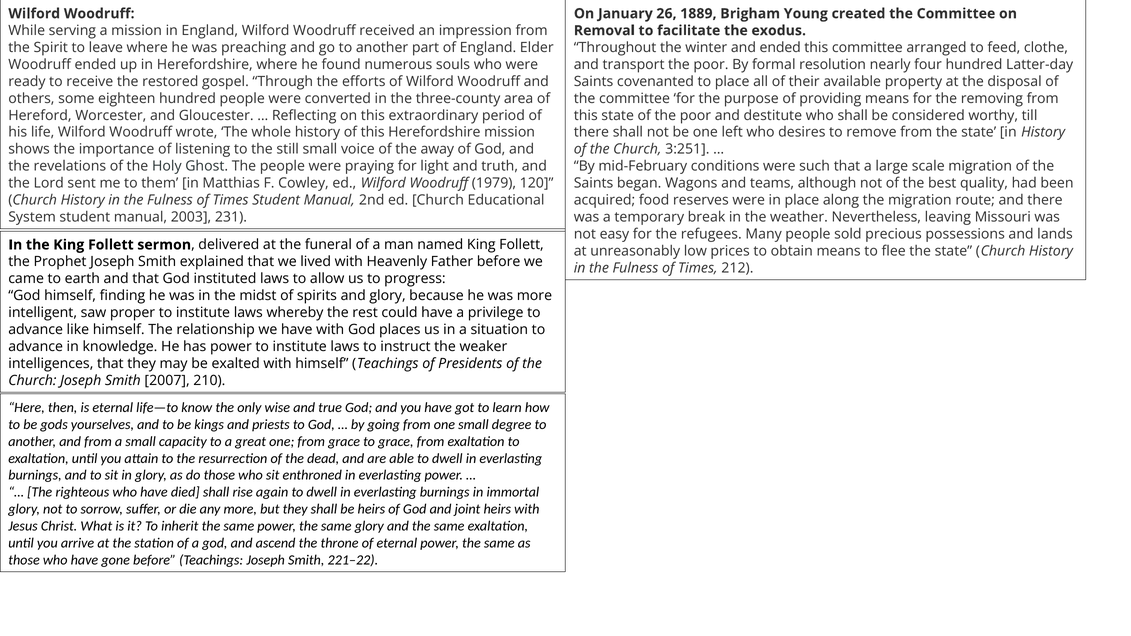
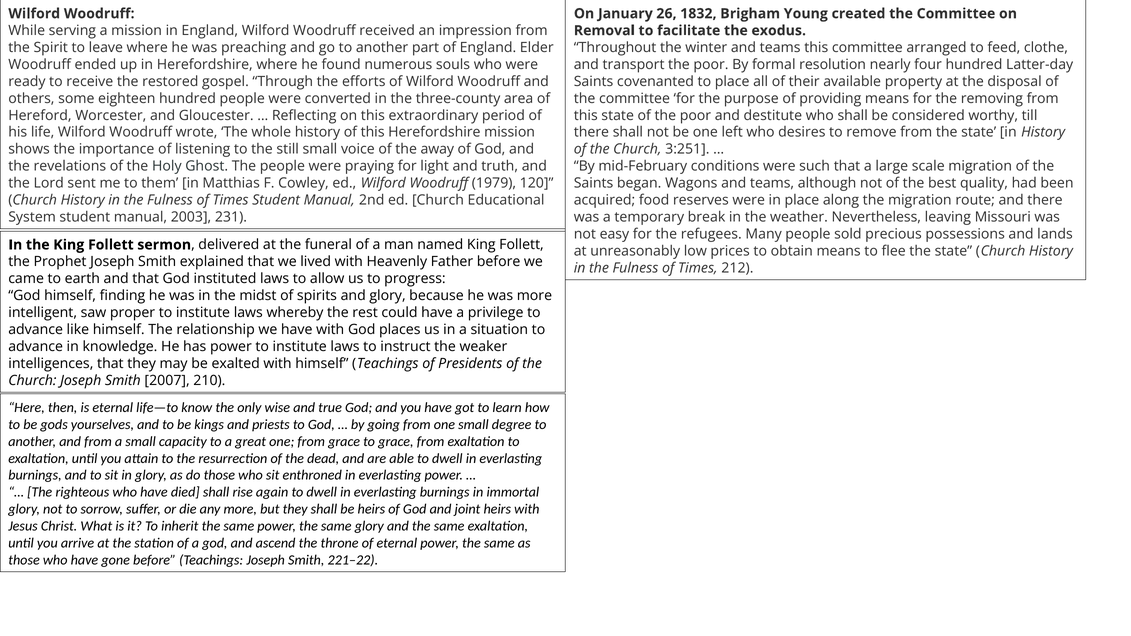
1889: 1889 -> 1832
winter and ended: ended -> teams
